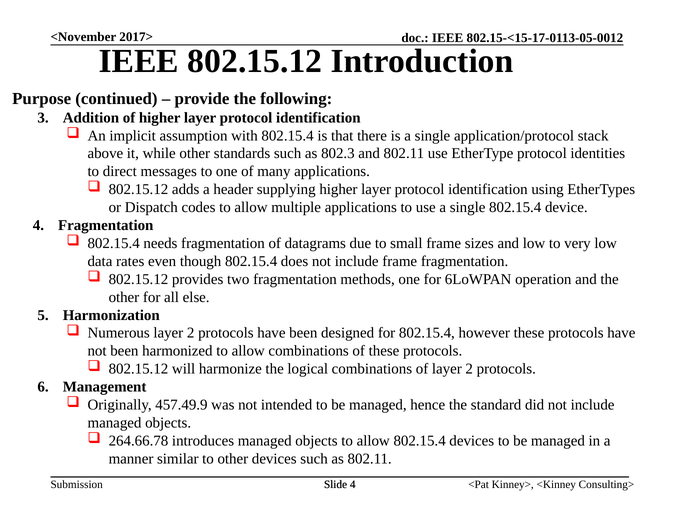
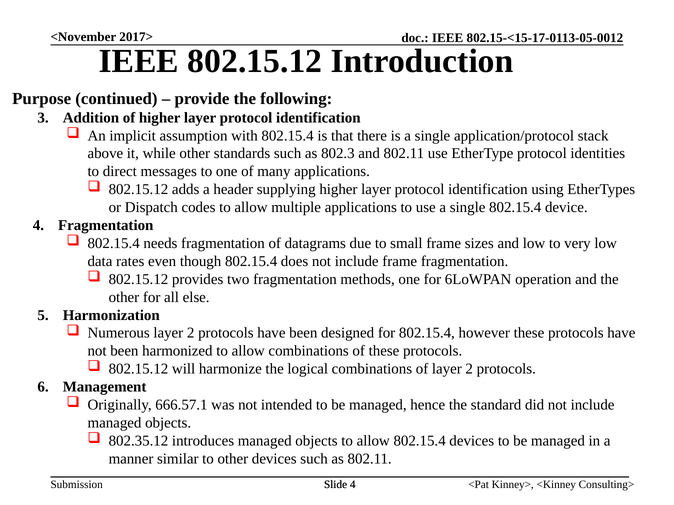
457.49.9: 457.49.9 -> 666.57.1
264.66.78: 264.66.78 -> 802.35.12
